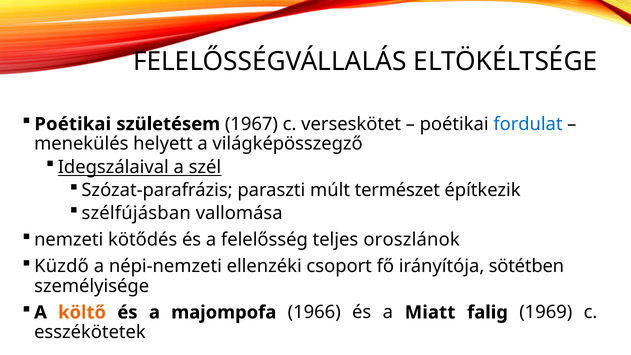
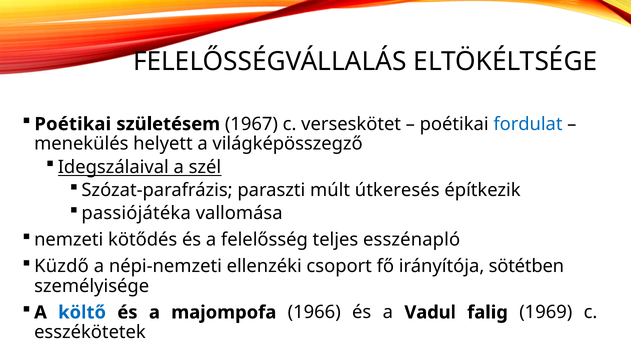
természet: természet -> útkeresés
szélfújásban: szélfújásban -> passiójátéka
oroszlánok: oroszlánok -> esszénapló
költő colour: orange -> blue
Miatt: Miatt -> Vadul
